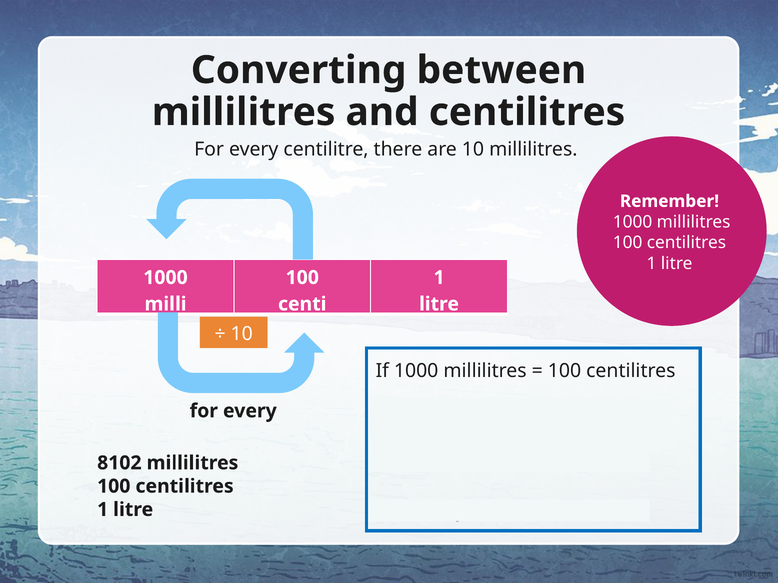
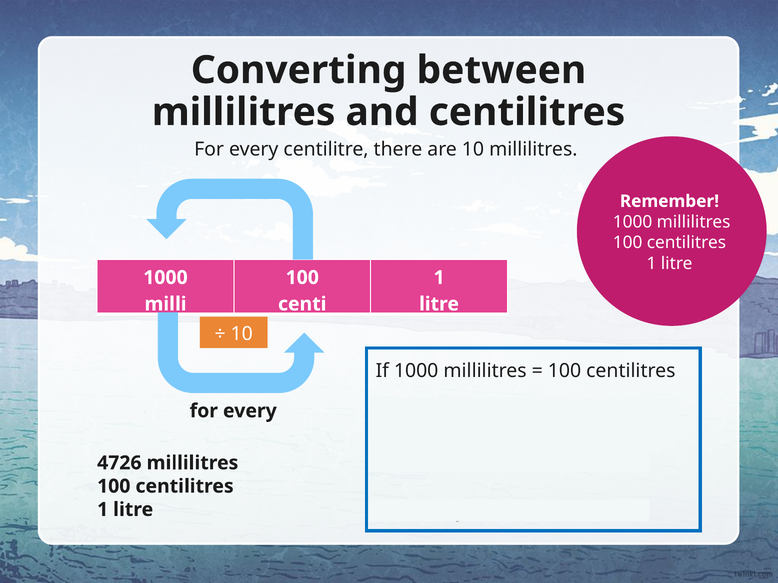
8102: 8102 -> 4726
